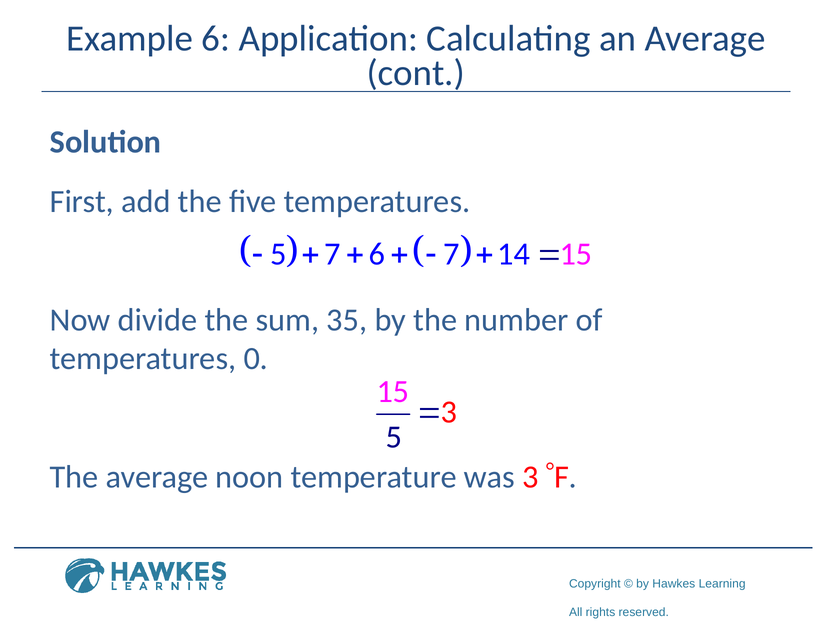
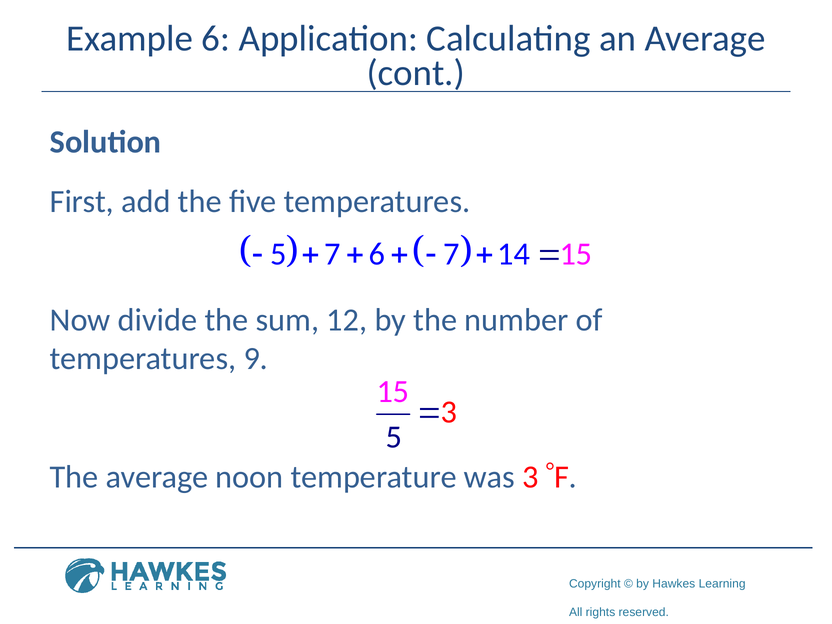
35: 35 -> 12
0: 0 -> 9
